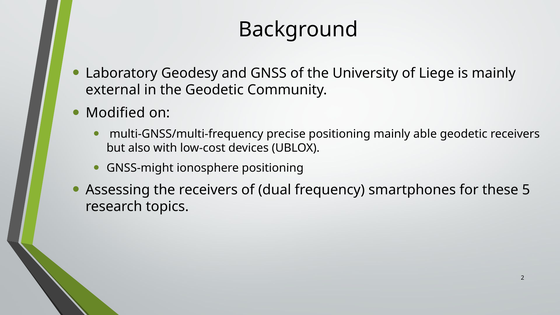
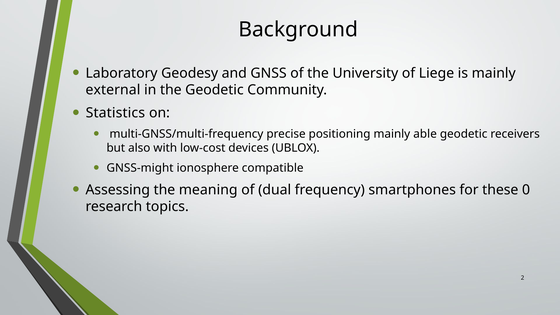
Modified: Modified -> Statistics
ionosphere positioning: positioning -> compatible
the receivers: receivers -> meaning
5: 5 -> 0
